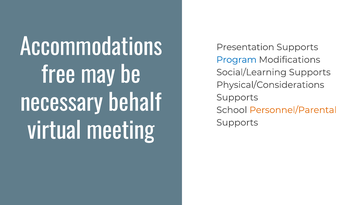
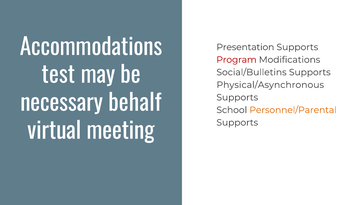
Program colour: blue -> red
Social/Learning: Social/Learning -> Social/Bulletins
free: free -> test
Physical/Considerations: Physical/Considerations -> Physical/Asynchronous
